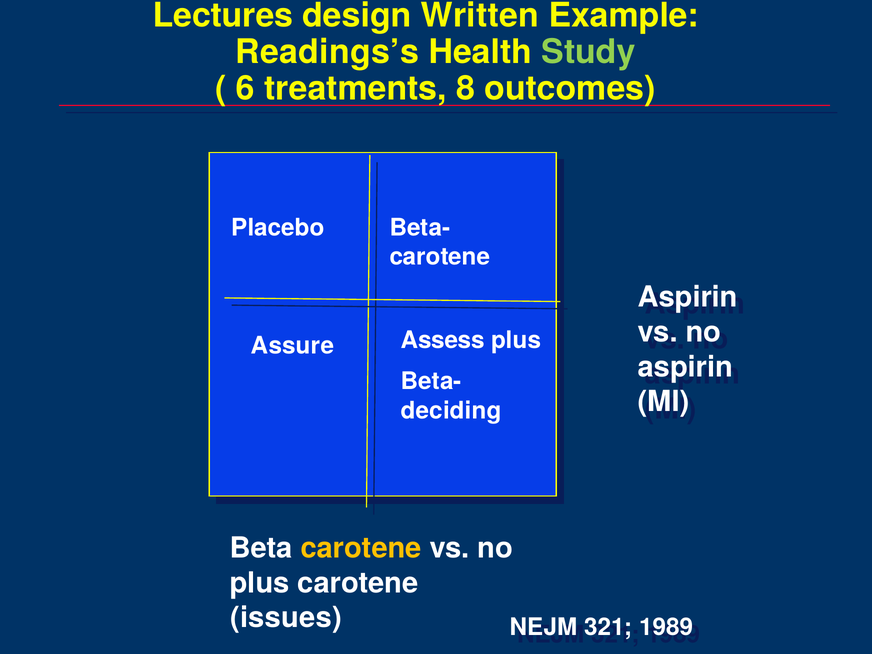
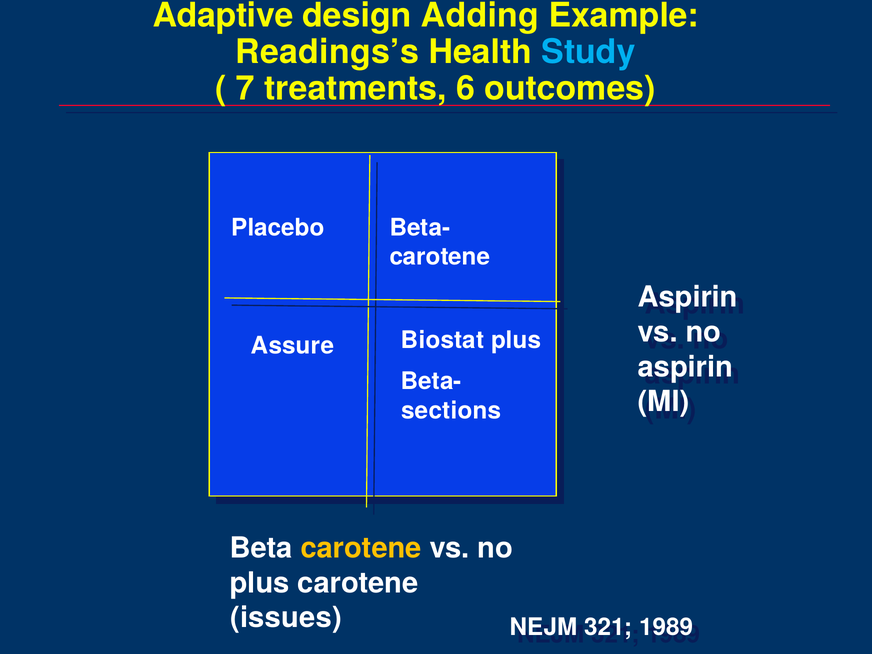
Lectures: Lectures -> Adaptive
Written: Written -> Adding
Study colour: light green -> light blue
6: 6 -> 7
8: 8 -> 6
Assess: Assess -> Biostat
deciding: deciding -> sections
